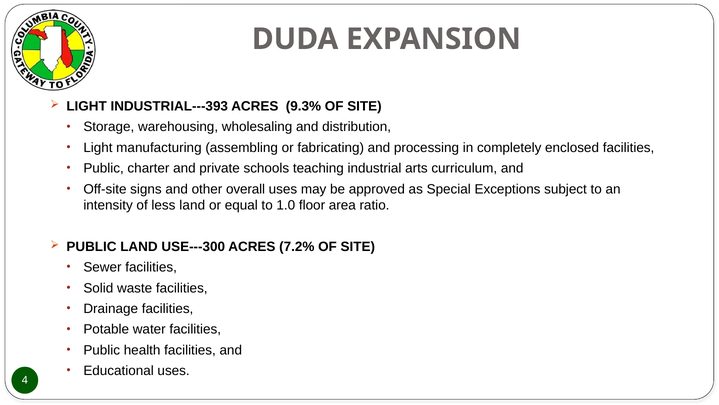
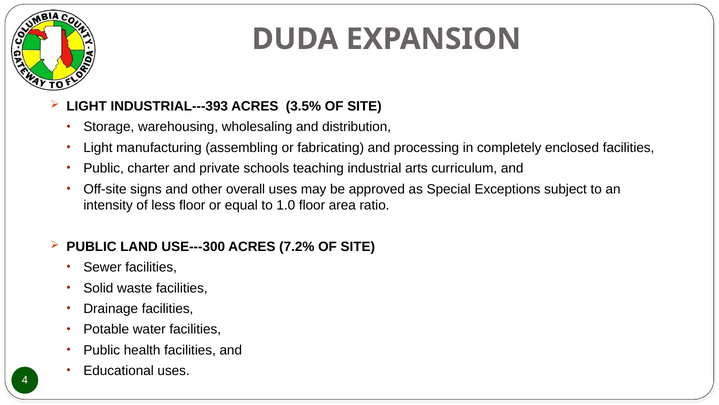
9.3%: 9.3% -> 3.5%
less land: land -> floor
